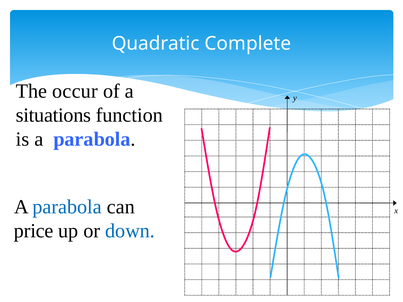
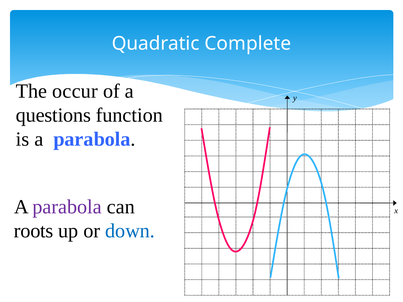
situations: situations -> questions
parabola at (67, 207) colour: blue -> purple
price: price -> roots
